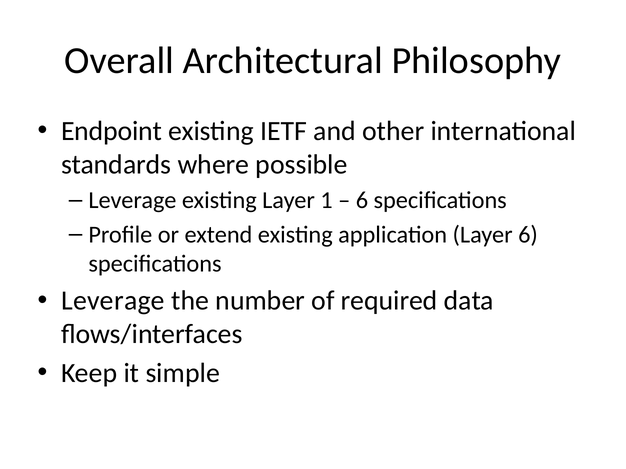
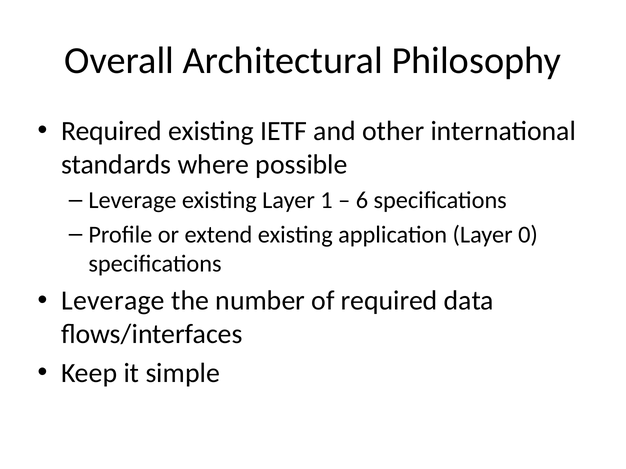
Endpoint at (111, 131): Endpoint -> Required
Layer 6: 6 -> 0
